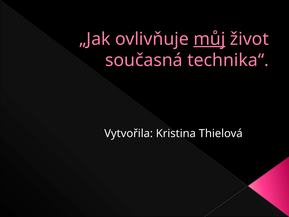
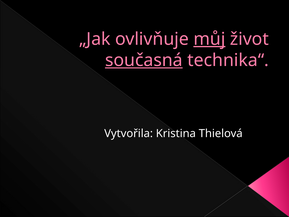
současná underline: none -> present
